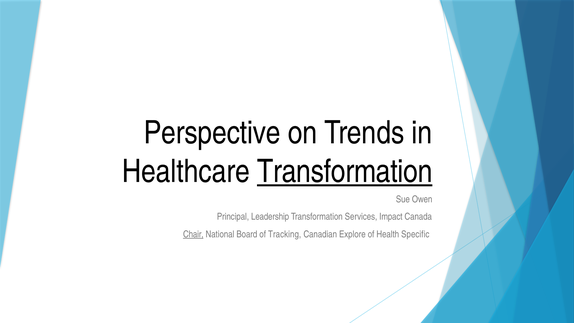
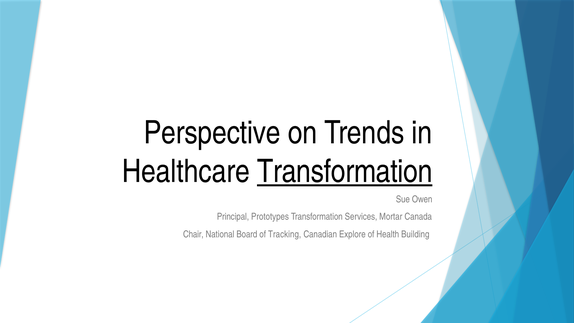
Leadership: Leadership -> Prototypes
Impact: Impact -> Mortar
Chair underline: present -> none
Specific: Specific -> Building
